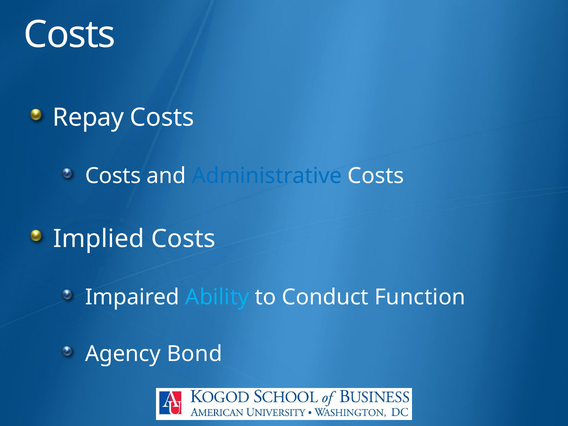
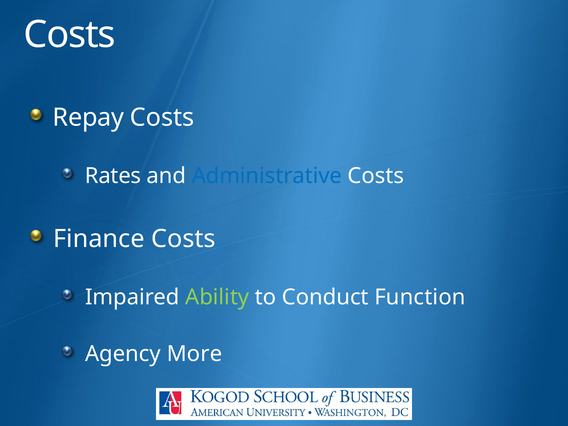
Costs at (113, 176): Costs -> Rates
Implied: Implied -> Finance
Ability colour: light blue -> light green
Bond: Bond -> More
